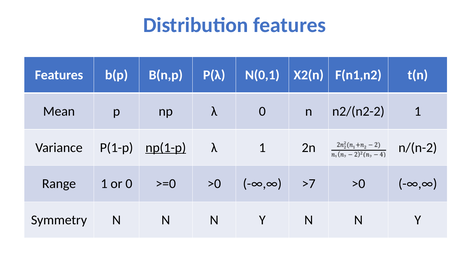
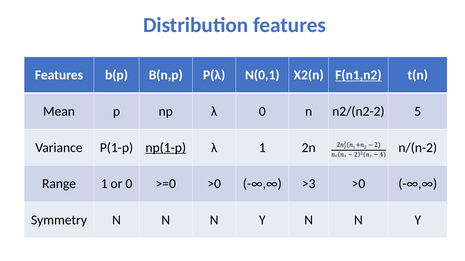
F(n1,n2 underline: none -> present
n2/(n2-2 1: 1 -> 5
>7: >7 -> >3
